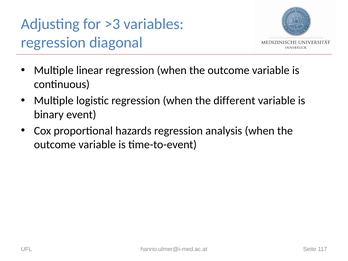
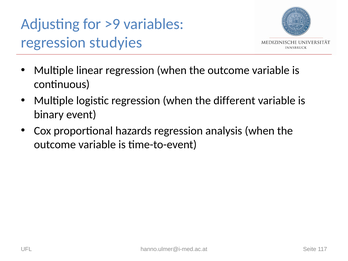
>3: >3 -> >9
diagonal: diagonal -> studyies
